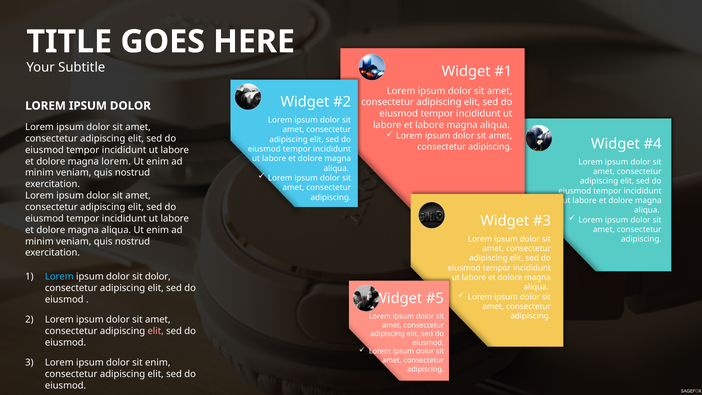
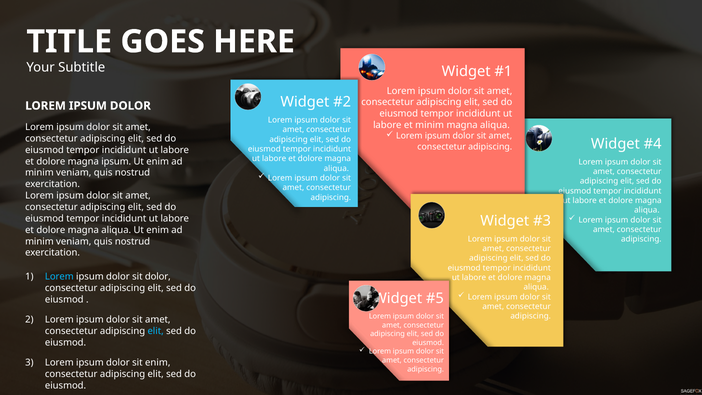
et labore: labore -> minim
magna lorem: lorem -> ipsum
elit at (156, 331) colour: pink -> light blue
